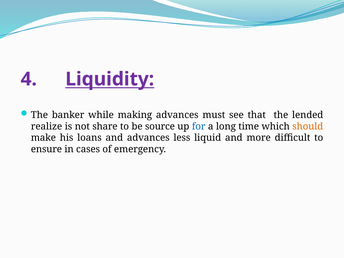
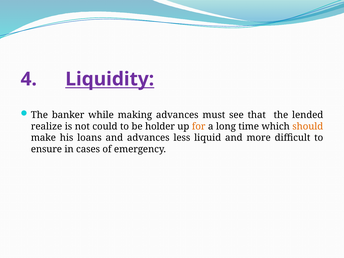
share: share -> could
source: source -> holder
for colour: blue -> orange
